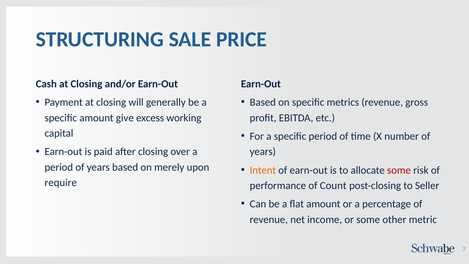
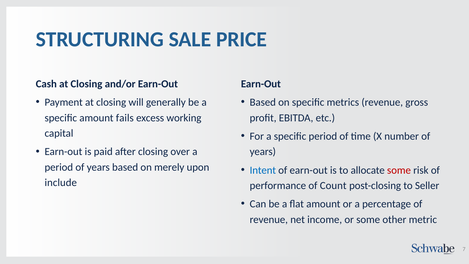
give: give -> fails
Intent colour: orange -> blue
require: require -> include
